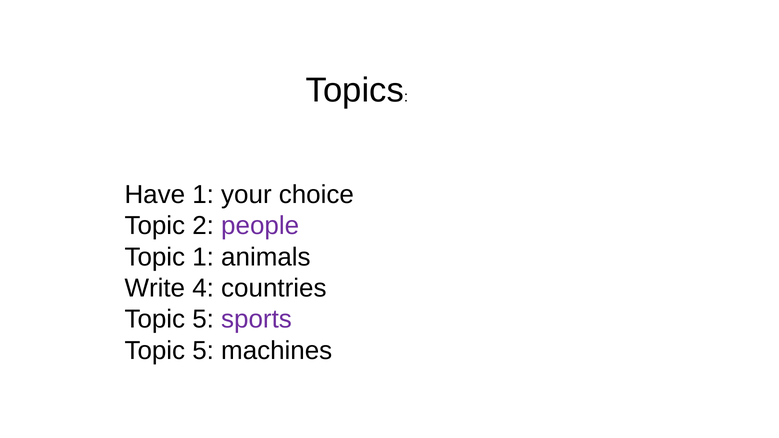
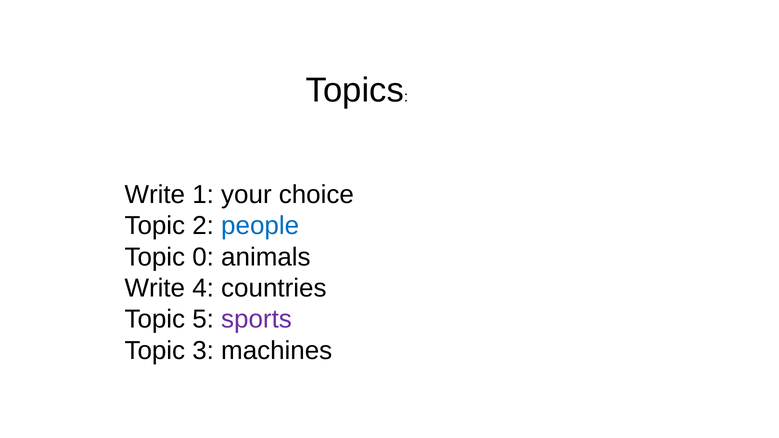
Have at (155, 195): Have -> Write
people colour: purple -> blue
Topic 1: 1 -> 0
5 at (203, 351): 5 -> 3
